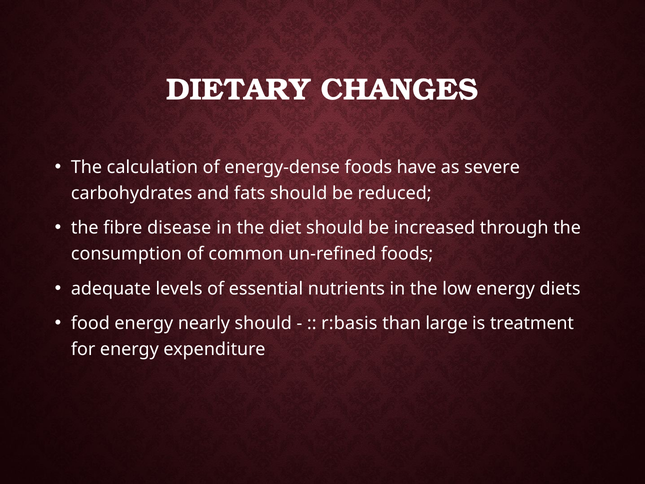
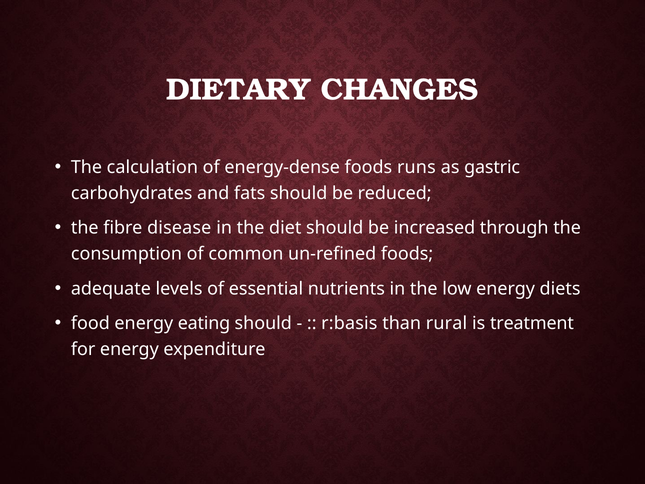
have: have -> runs
severe: severe -> gastric
nearly: nearly -> eating
large: large -> rural
